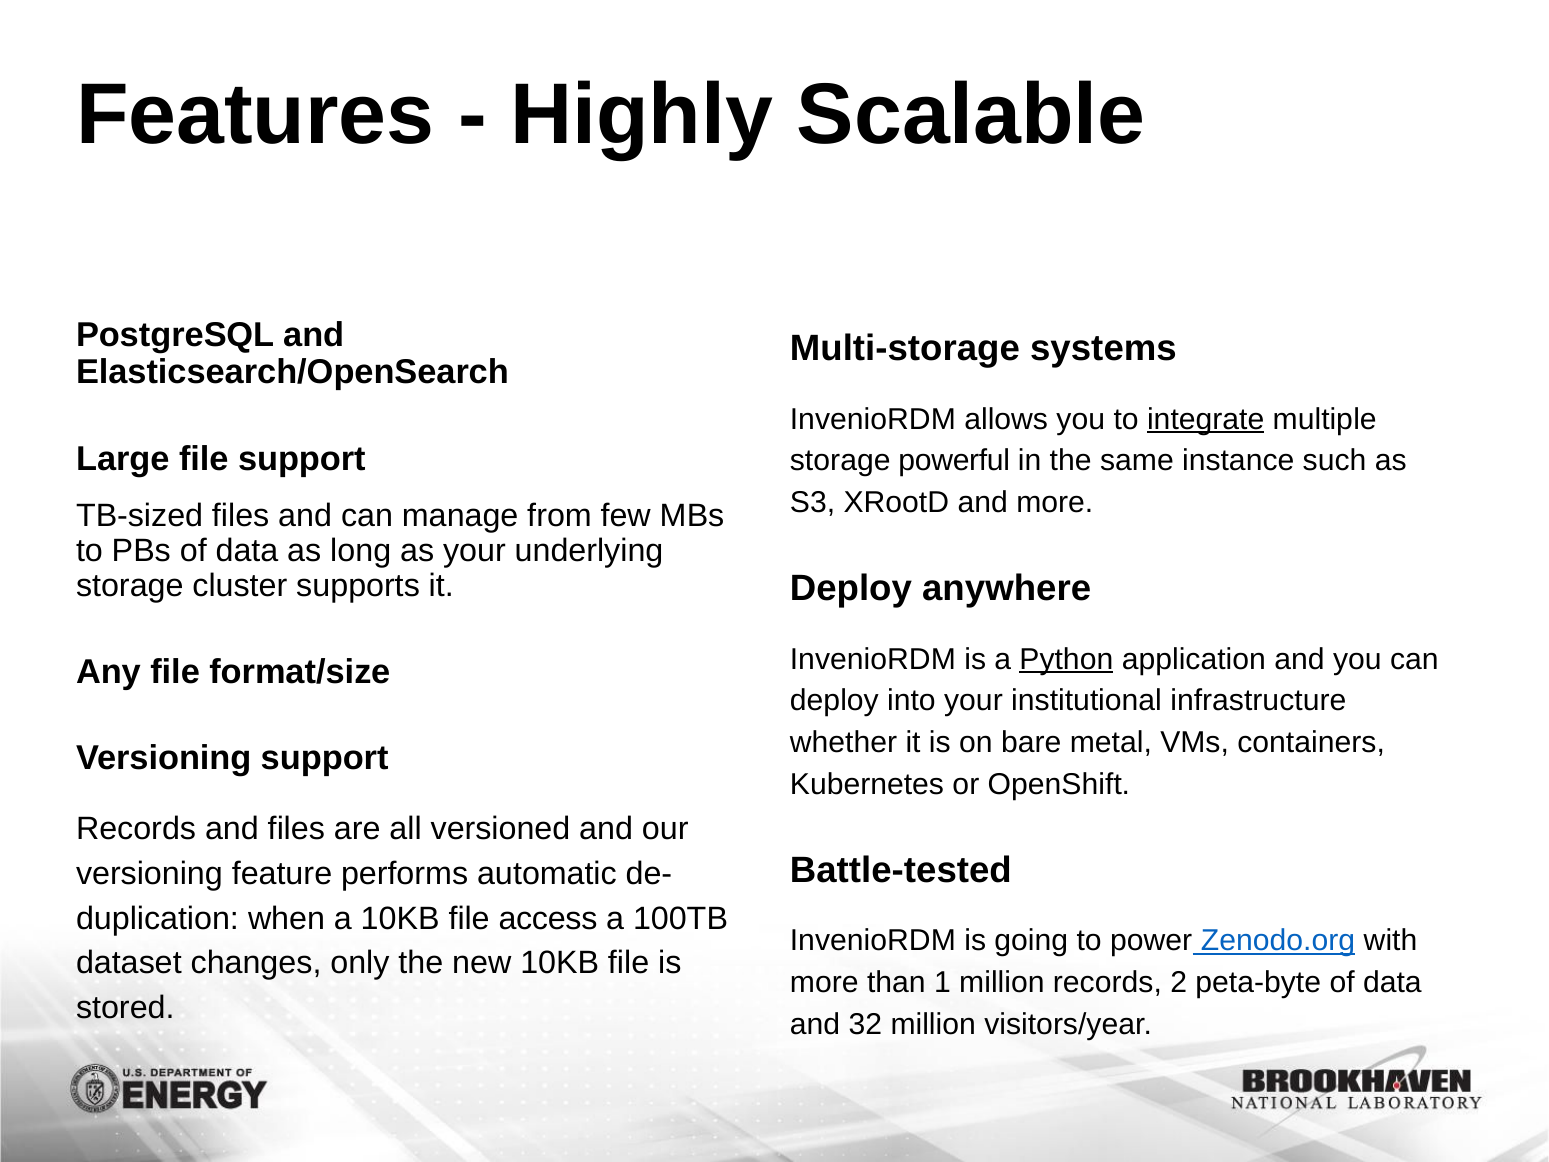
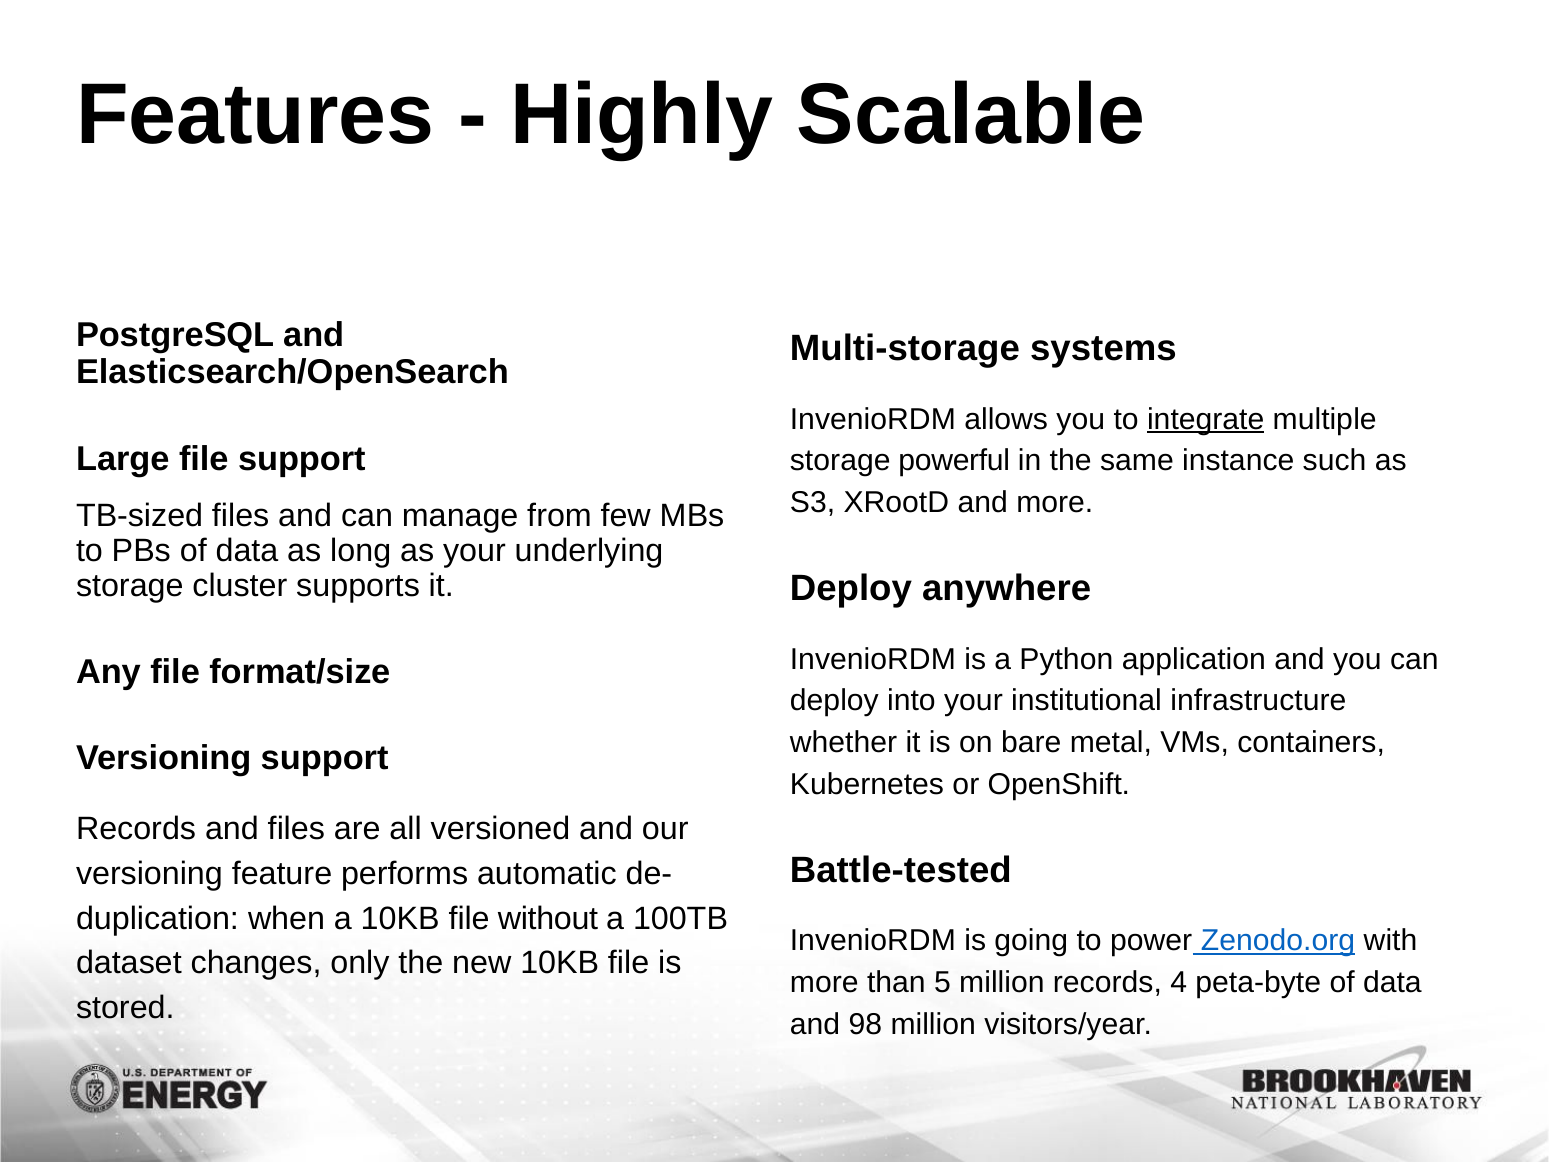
Python underline: present -> none
access: access -> without
1: 1 -> 5
2: 2 -> 4
32: 32 -> 98
